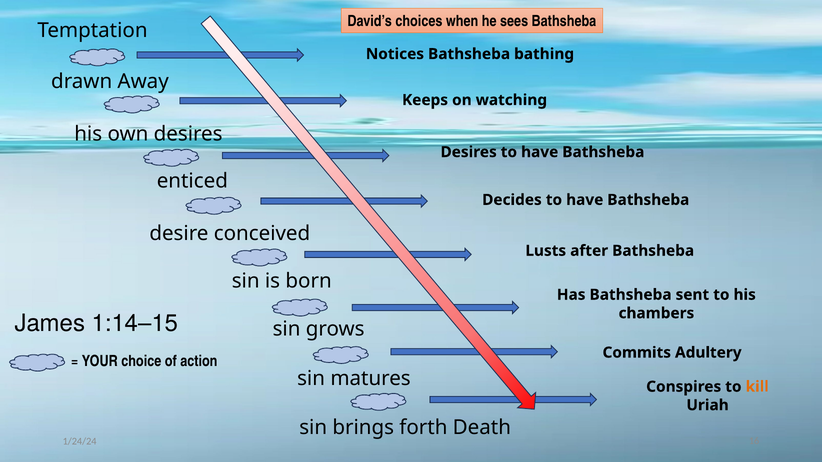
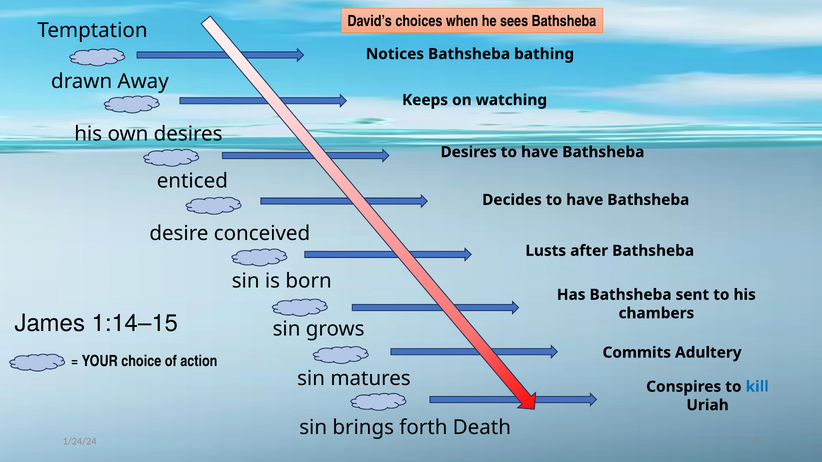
kill colour: orange -> blue
